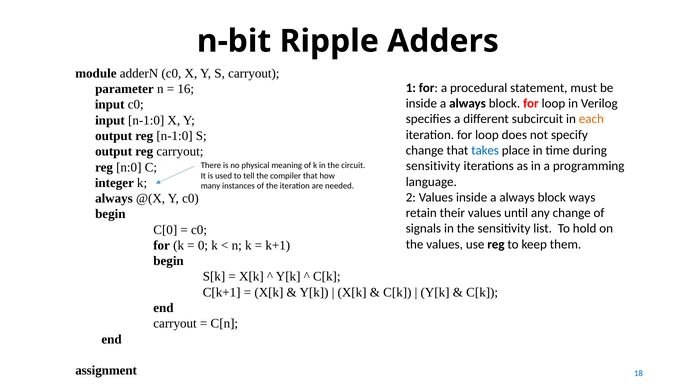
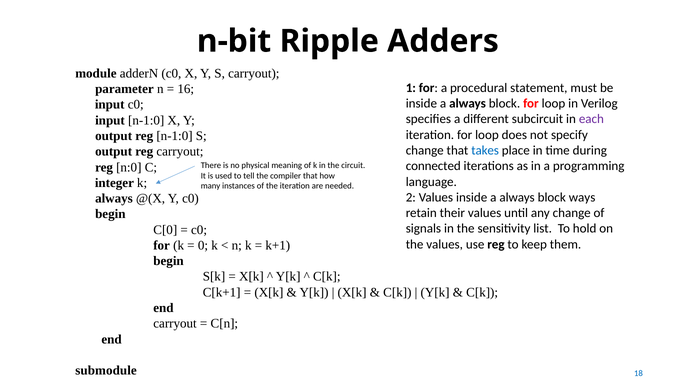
each colour: orange -> purple
sensitivity at (433, 166): sensitivity -> connected
assignment: assignment -> submodule
